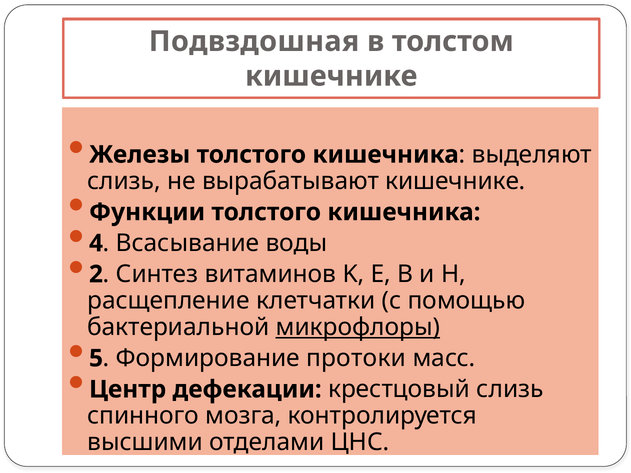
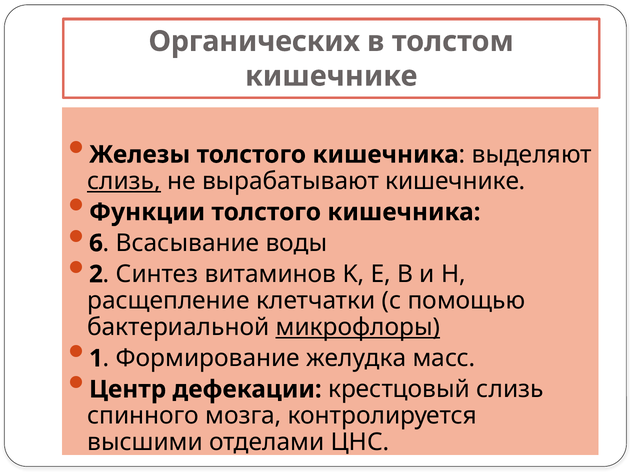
Подвздошная: Подвздошная -> Органических
слизь at (124, 181) underline: none -> present
4: 4 -> 6
5: 5 -> 1
протоки: протоки -> желудка
